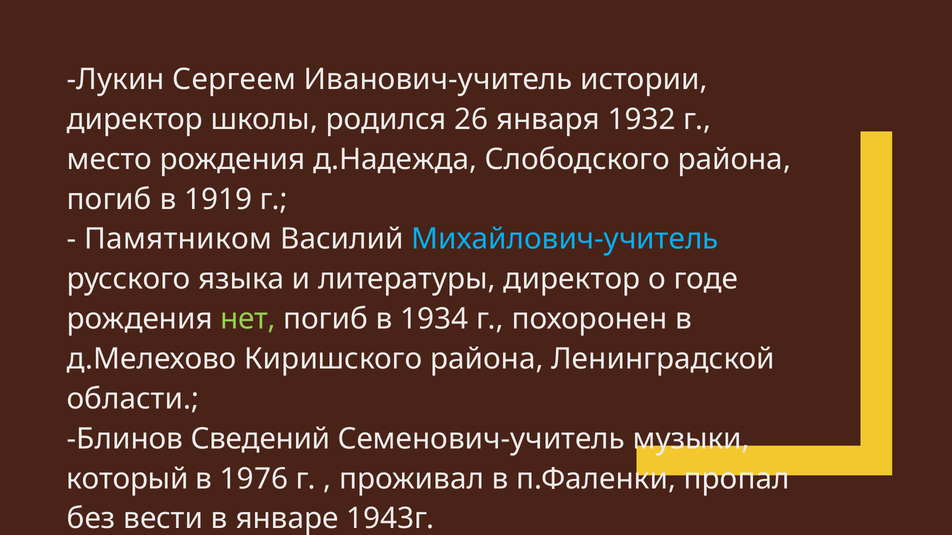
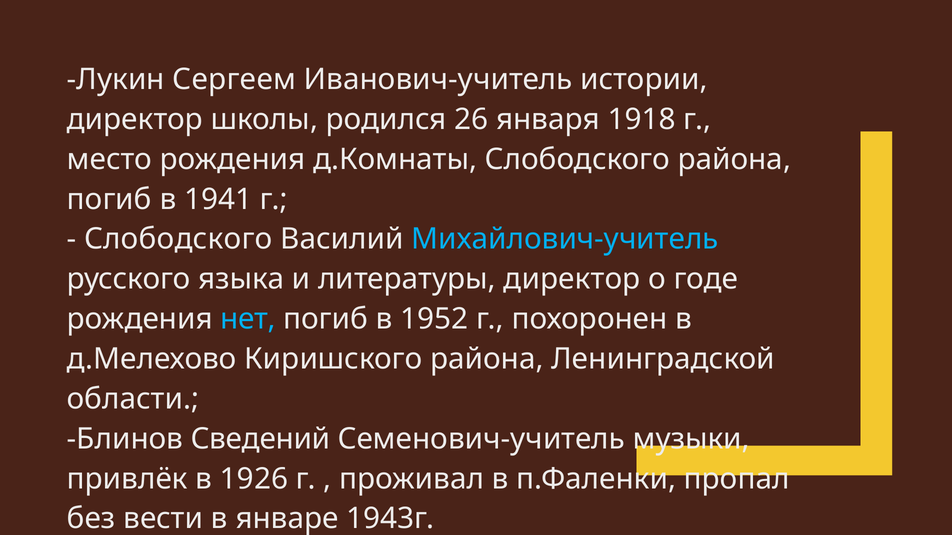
1932: 1932 -> 1918
д.Надежда: д.Надежда -> д.Комнаты
1919: 1919 -> 1941
Памятником at (178, 239): Памятником -> Слободского
нет colour: light green -> light blue
1934: 1934 -> 1952
который: который -> привлёк
1976: 1976 -> 1926
